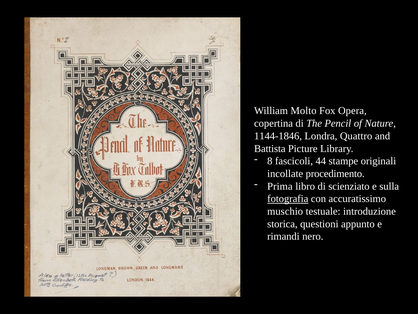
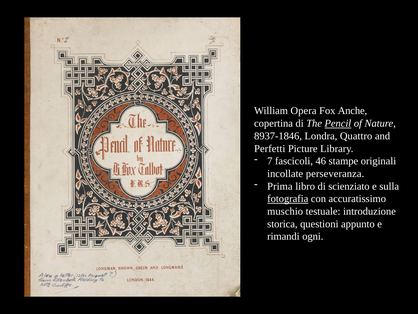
Molto: Molto -> Opera
Opera: Opera -> Anche
Pencil underline: none -> present
1144-1846: 1144-1846 -> 8937-1846
Battista: Battista -> Perfetti
8: 8 -> 7
44: 44 -> 46
procedimento: procedimento -> perseveranza
nero: nero -> ogni
